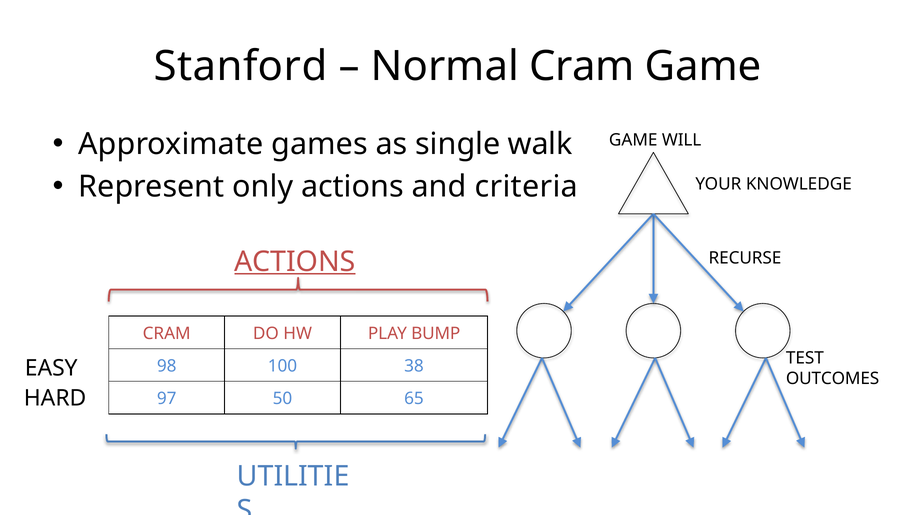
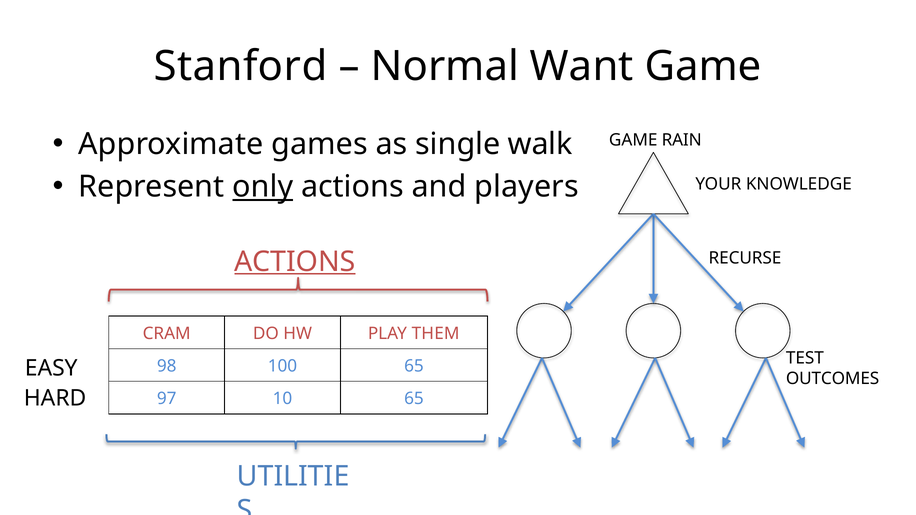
Normal Cram: Cram -> Want
WILL: WILL -> RAIN
only underline: none -> present
criteria: criteria -> players
BUMP: BUMP -> THEM
100 38: 38 -> 65
50: 50 -> 10
